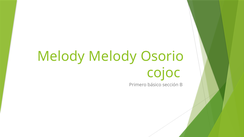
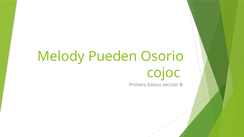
Melody Melody: Melody -> Pueden
